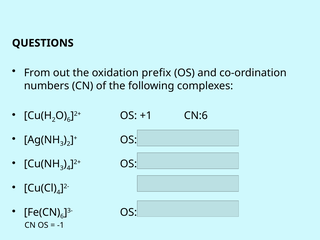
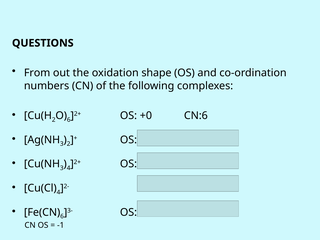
prefix: prefix -> shape
+1 at (146, 116): +1 -> +0
